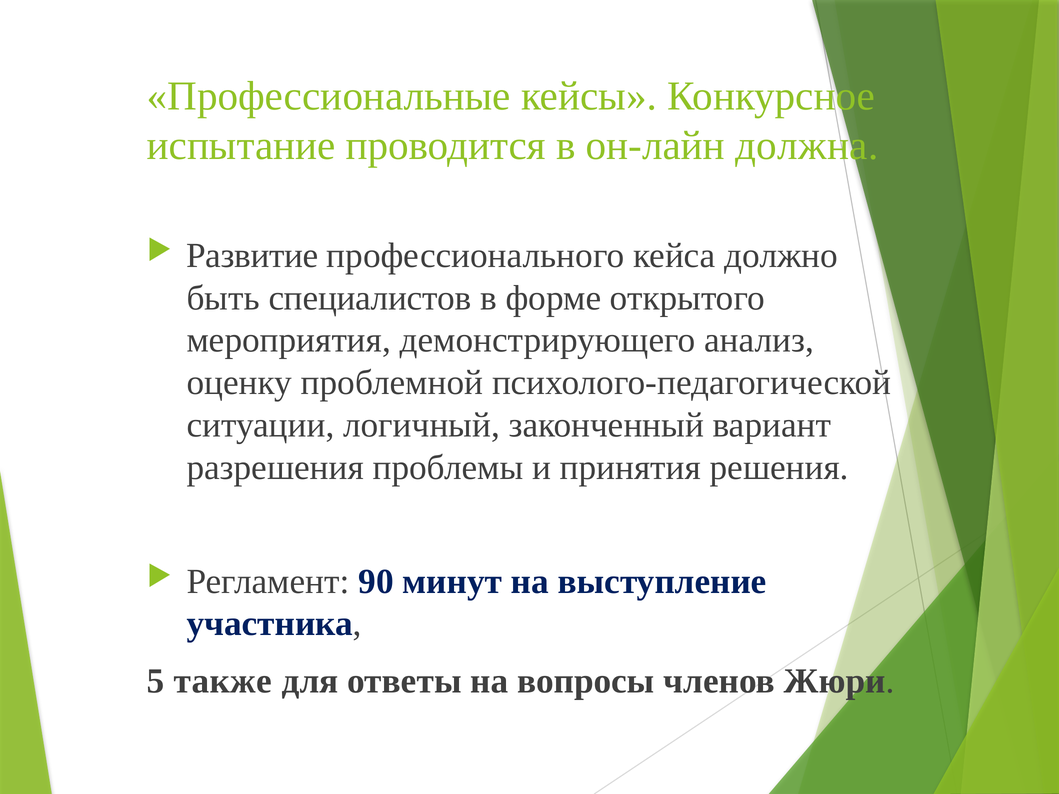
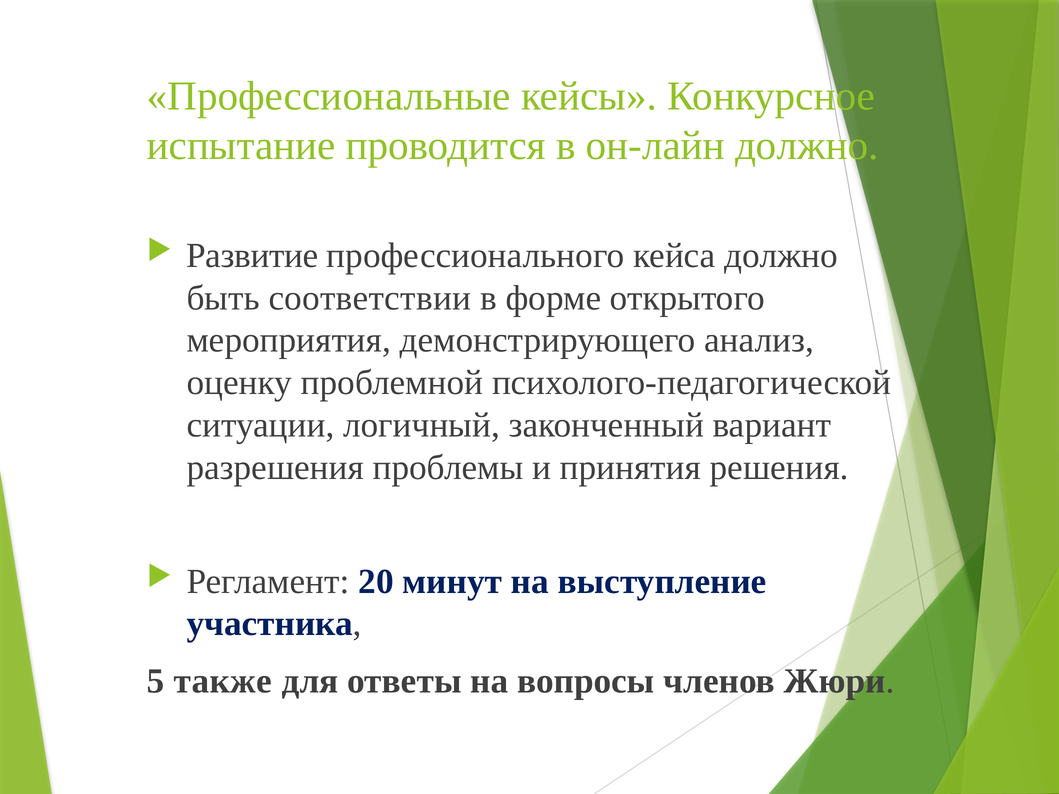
он-лайн должна: должна -> должно
специалистов: специалистов -> соответствии
90: 90 -> 20
